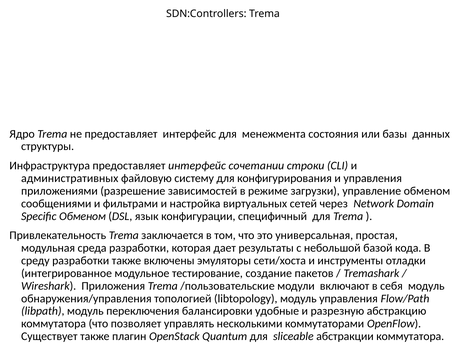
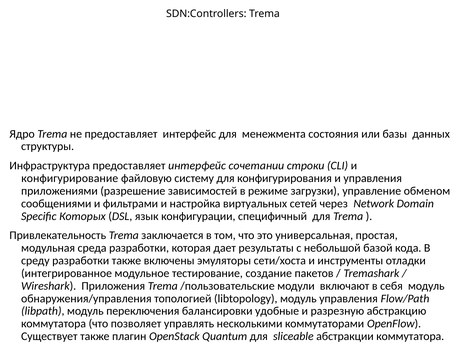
административных: административных -> конфигурирование
Specific Обменом: Обменом -> Которых
